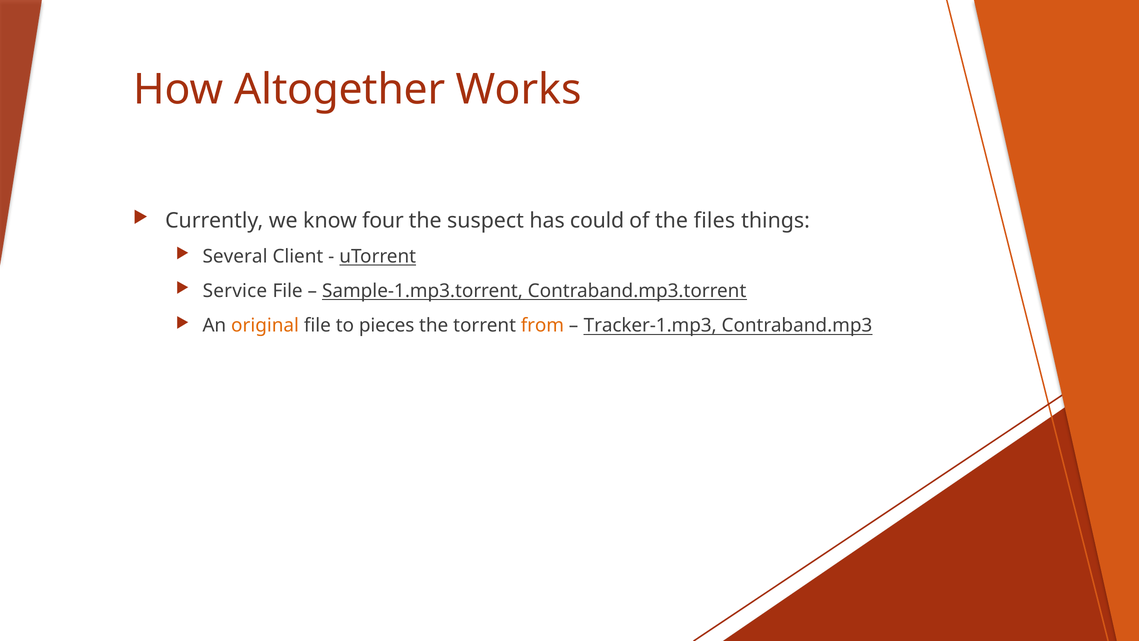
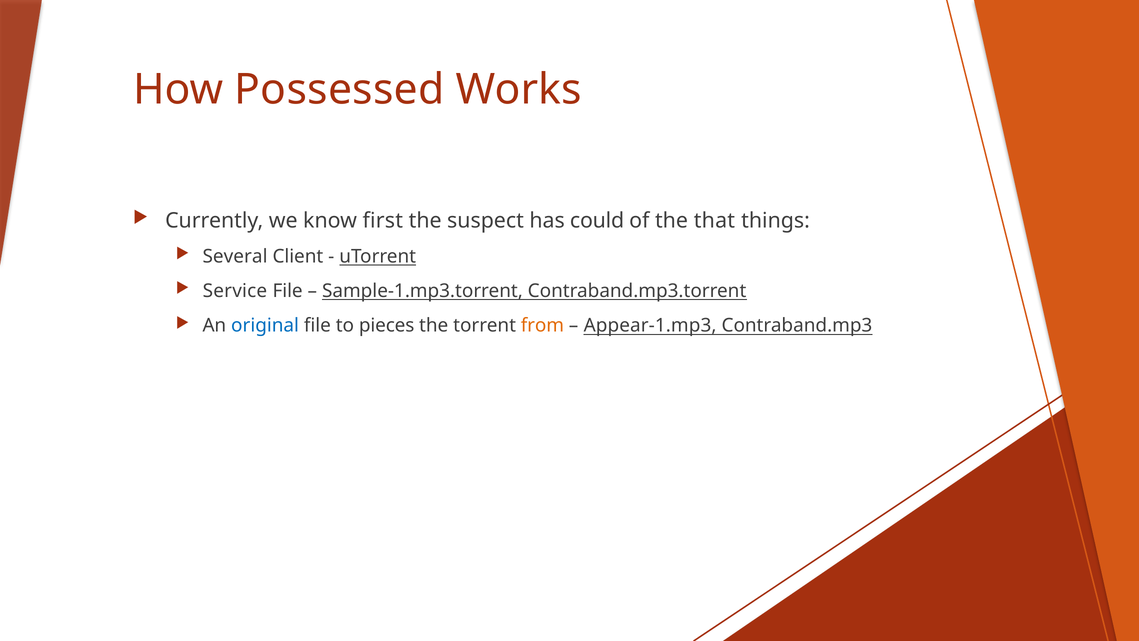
Altogether: Altogether -> Possessed
four: four -> first
files: files -> that
original colour: orange -> blue
Tracker-1.mp3: Tracker-1.mp3 -> Appear-1.mp3
